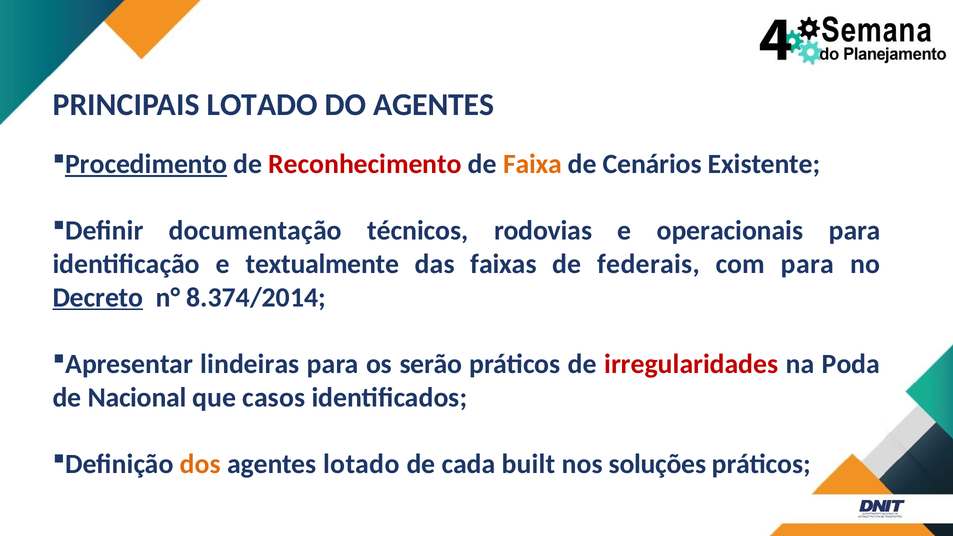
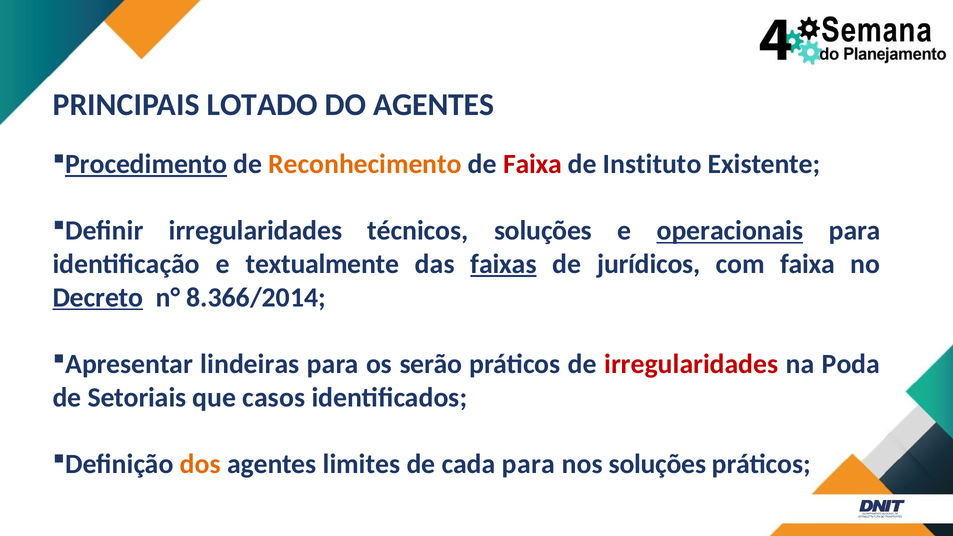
Reconhecimento colour: red -> orange
Faixa at (532, 164) colour: orange -> red
Cenários: Cenários -> Instituto
Definir documentação: documentação -> irregularidades
técnicos rodovias: rodovias -> soluções
operacionais underline: none -> present
faixas underline: none -> present
federais: federais -> jurídicos
com para: para -> faixa
8.374/2014: 8.374/2014 -> 8.366/2014
Nacional: Nacional -> Setoriais
agentes lotado: lotado -> limites
cada built: built -> para
